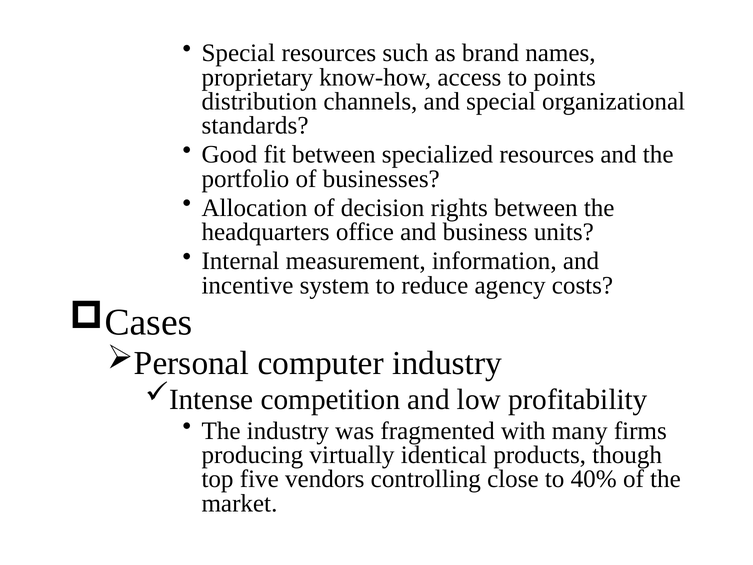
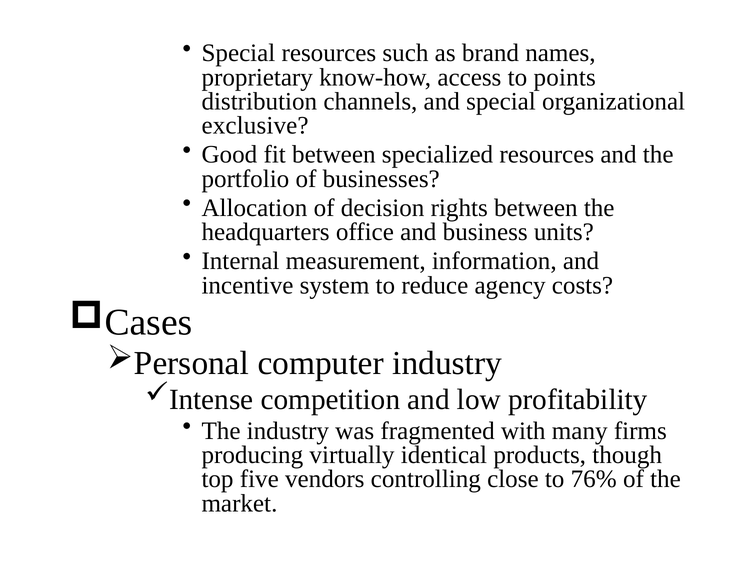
standards: standards -> exclusive
40%: 40% -> 76%
